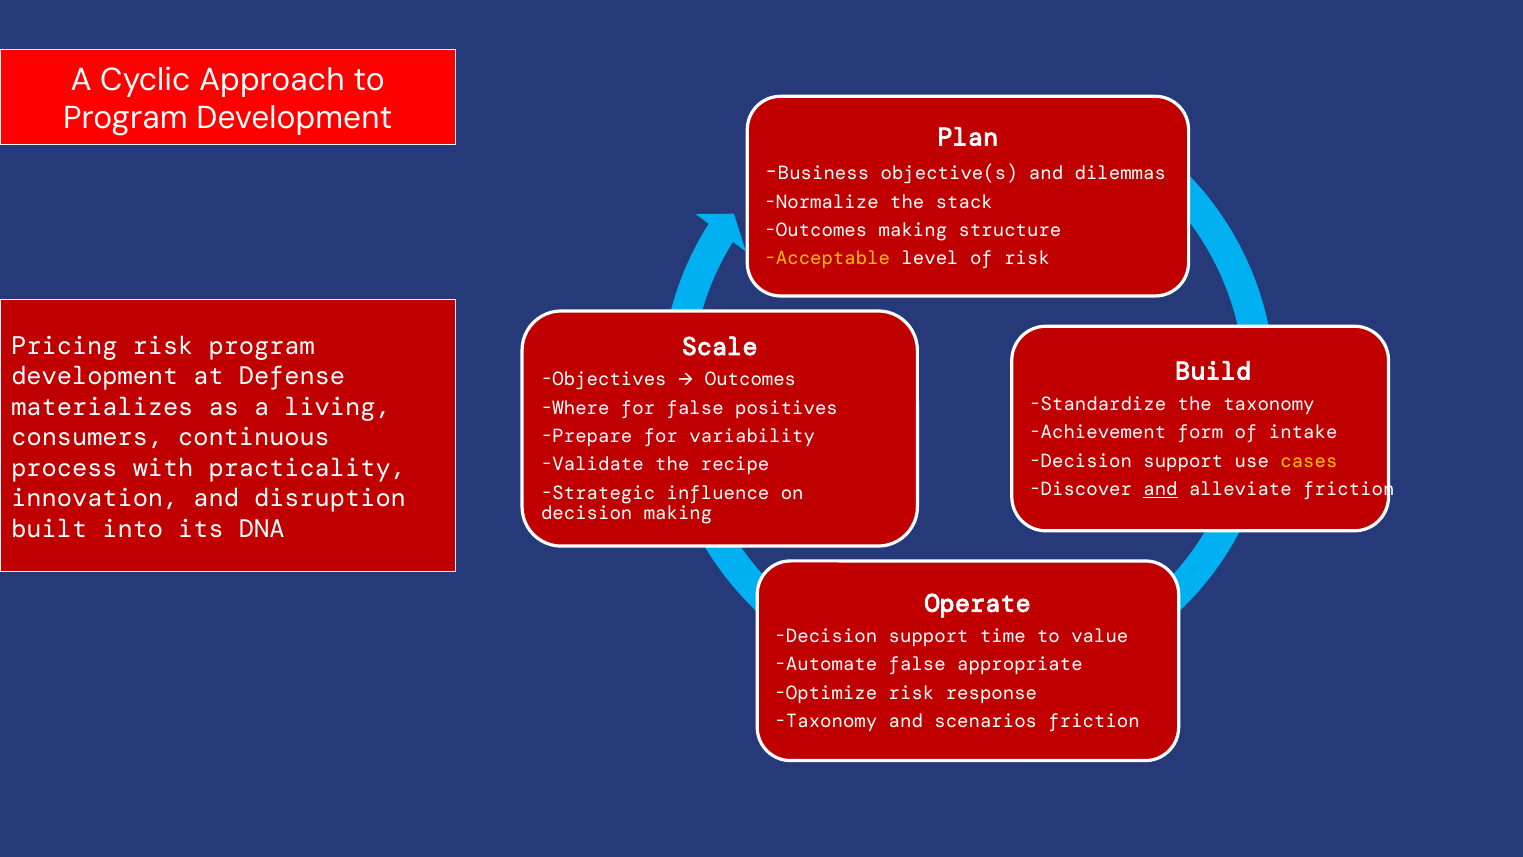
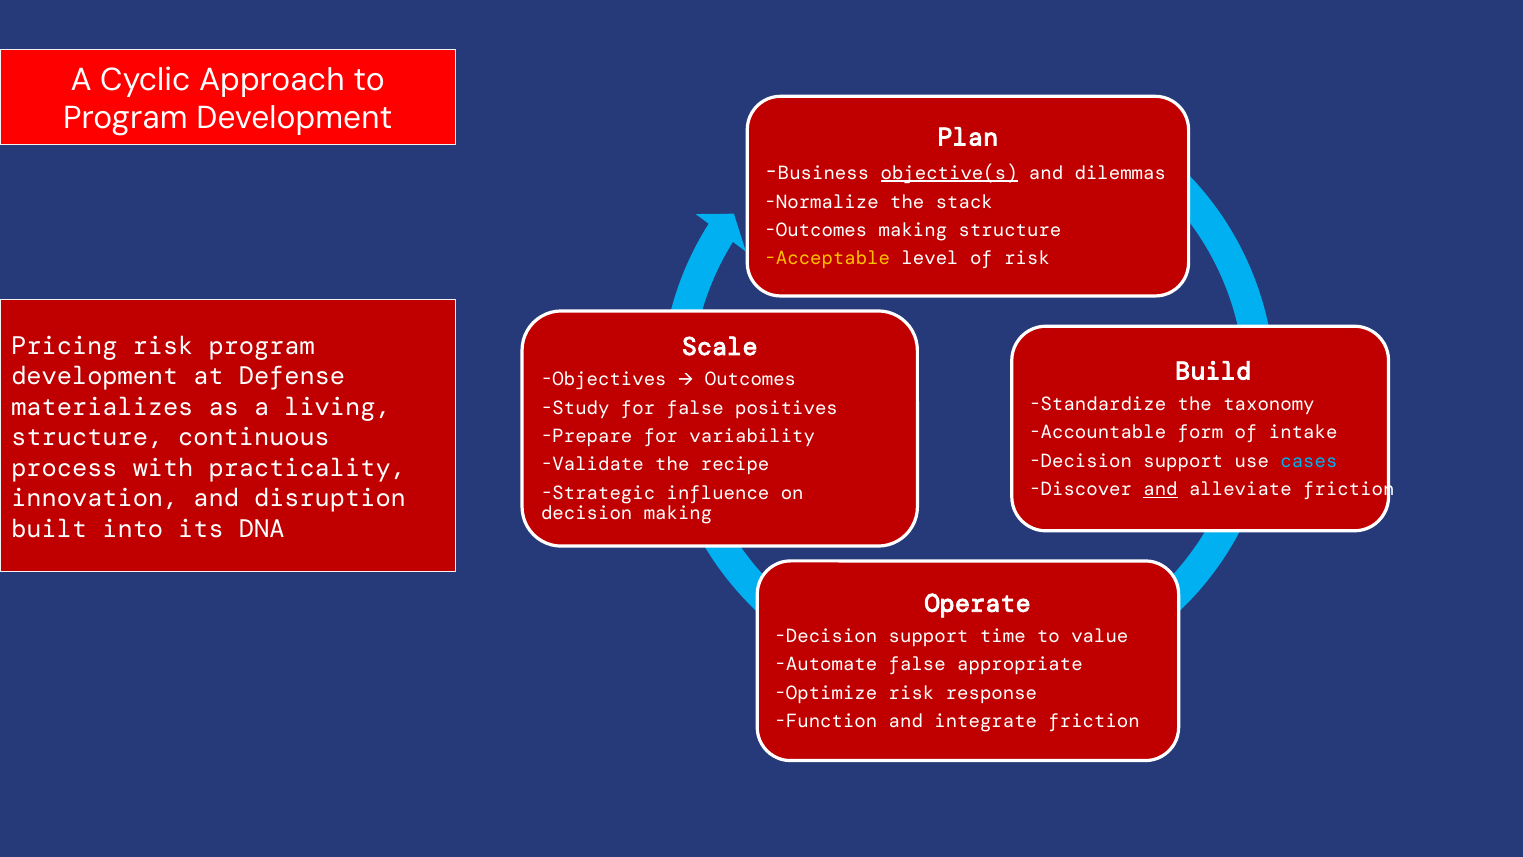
objective(s underline: none -> present
Where: Where -> Study
Achievement: Achievement -> Accountable
consumers at (87, 437): consumers -> structure
cases colour: yellow -> light blue
Taxonomy at (826, 721): Taxonomy -> Function
scenarios: scenarios -> integrate
